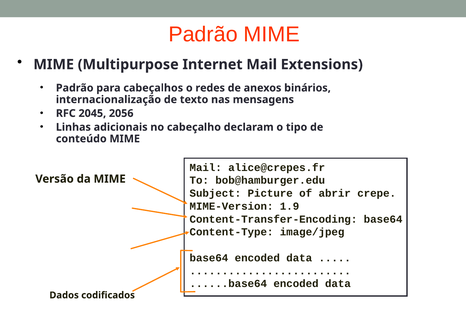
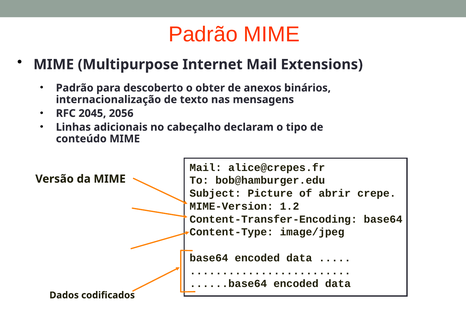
cabeçalhos: cabeçalhos -> descoberto
redes: redes -> obter
1.9: 1.9 -> 1.2
